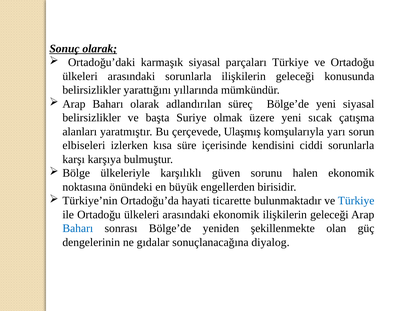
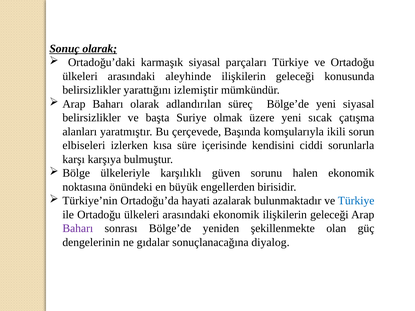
arasındaki sorunlarla: sorunlarla -> aleyhinde
yıllarında: yıllarında -> izlemiştir
Ulaşmış: Ulaşmış -> Başında
yarı: yarı -> ikili
ticarette: ticarette -> azalarak
Baharı at (78, 229) colour: blue -> purple
